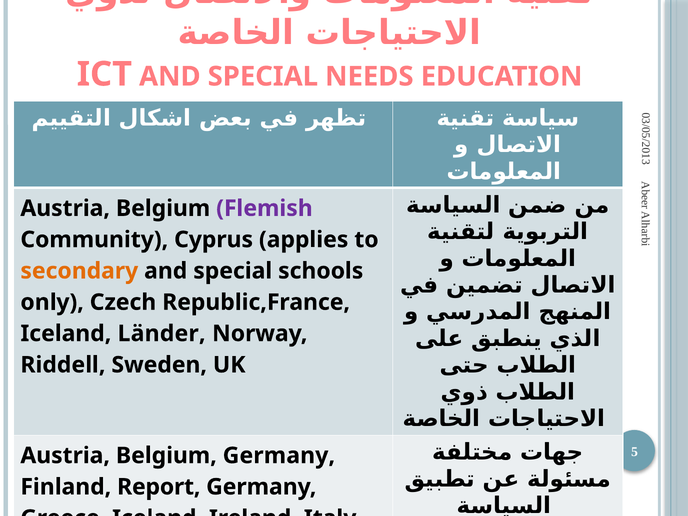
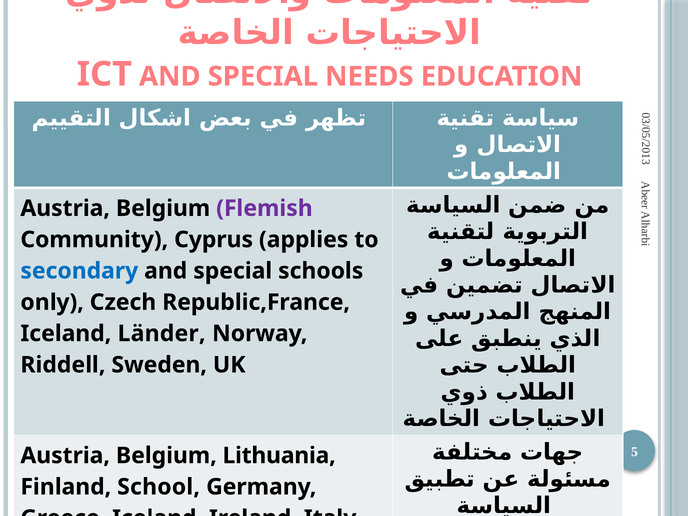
secondary colour: orange -> blue
Belgium Germany: Germany -> Lithuania
Report: Report -> School
